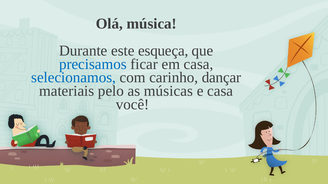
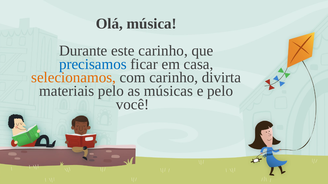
este esqueça: esqueça -> carinho
selecionamos colour: blue -> orange
dançar: dançar -> divirta
e casa: casa -> pelo
